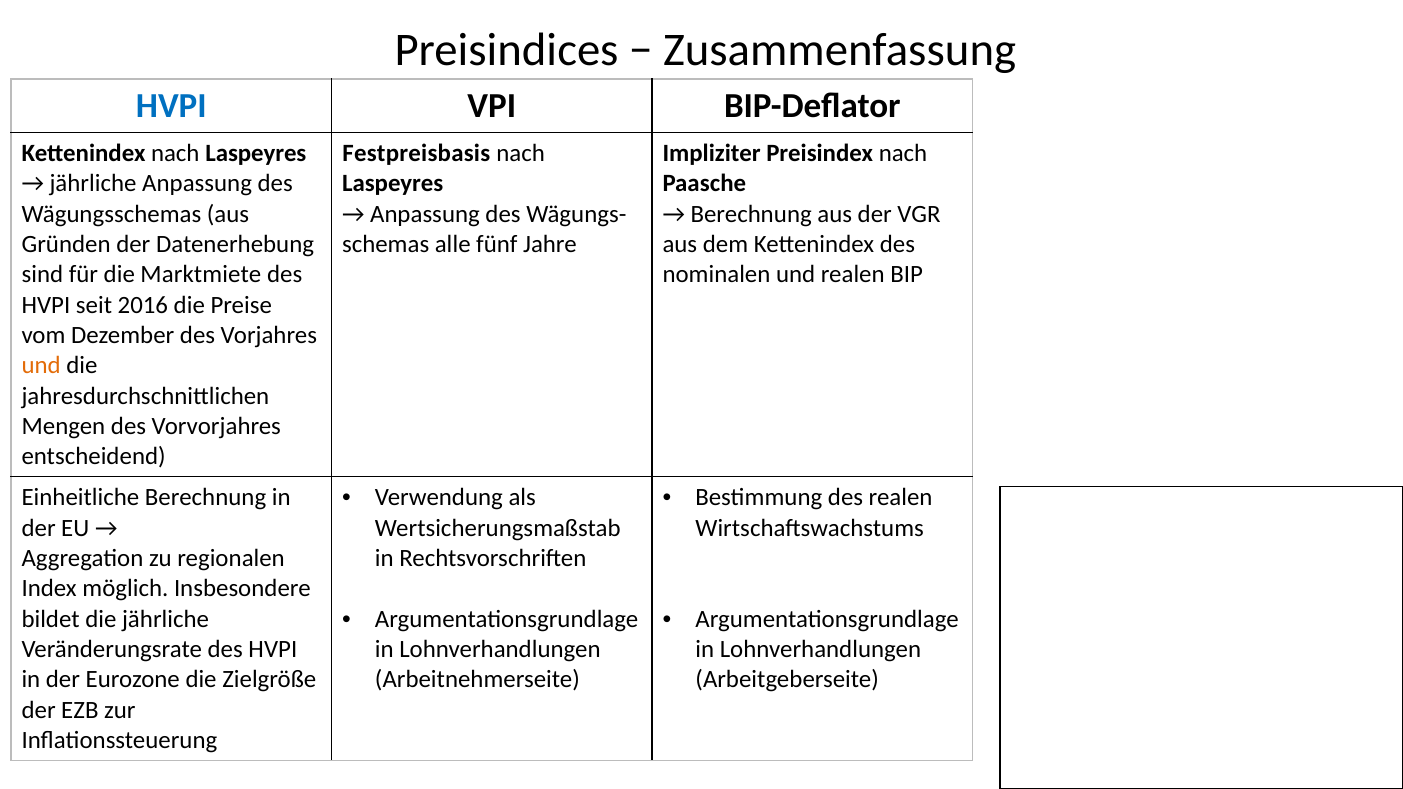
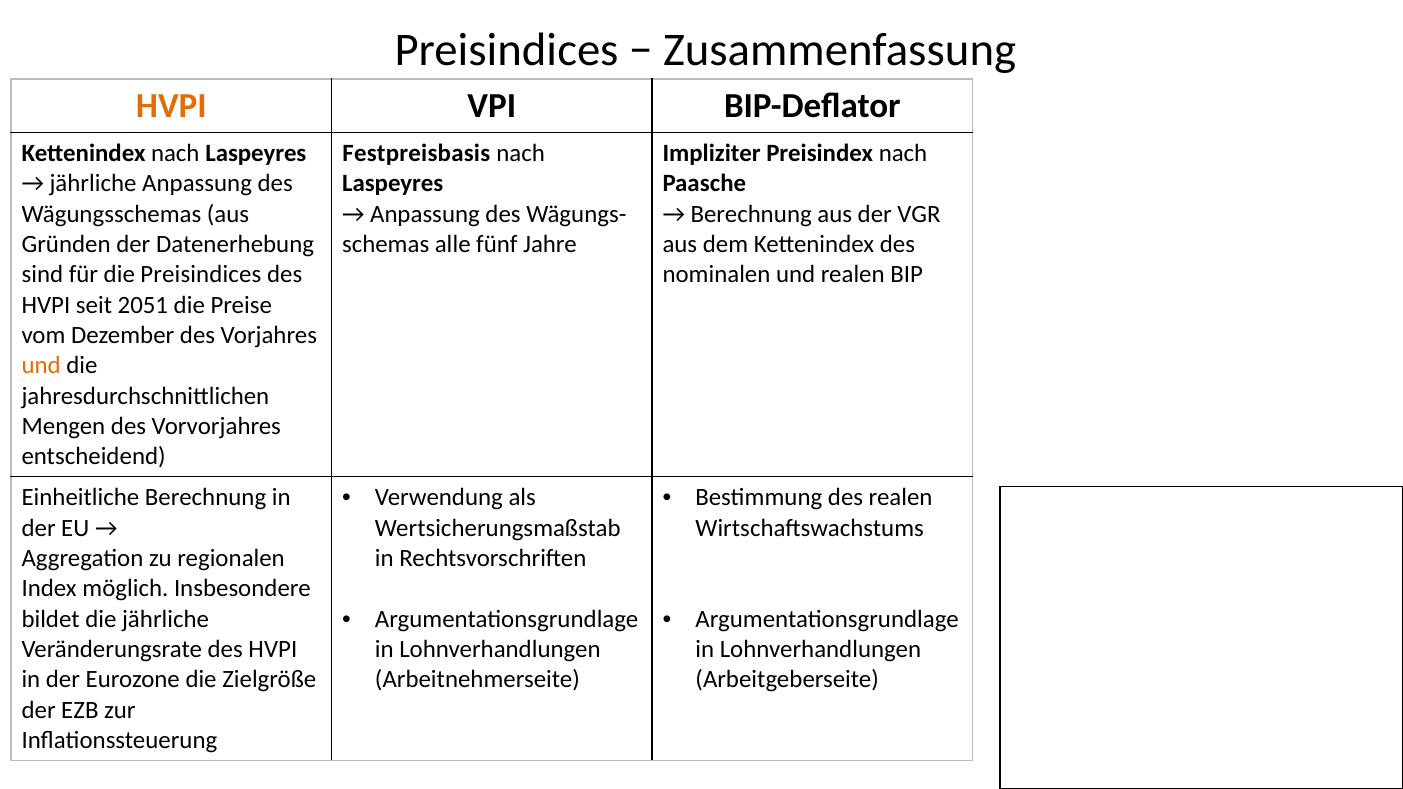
HVPI at (171, 106) colour: blue -> orange
die Marktmiete: Marktmiete -> Preisindices
2016: 2016 -> 2051
